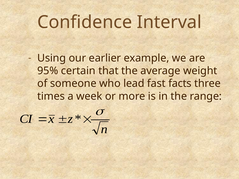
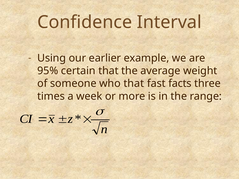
who lead: lead -> that
